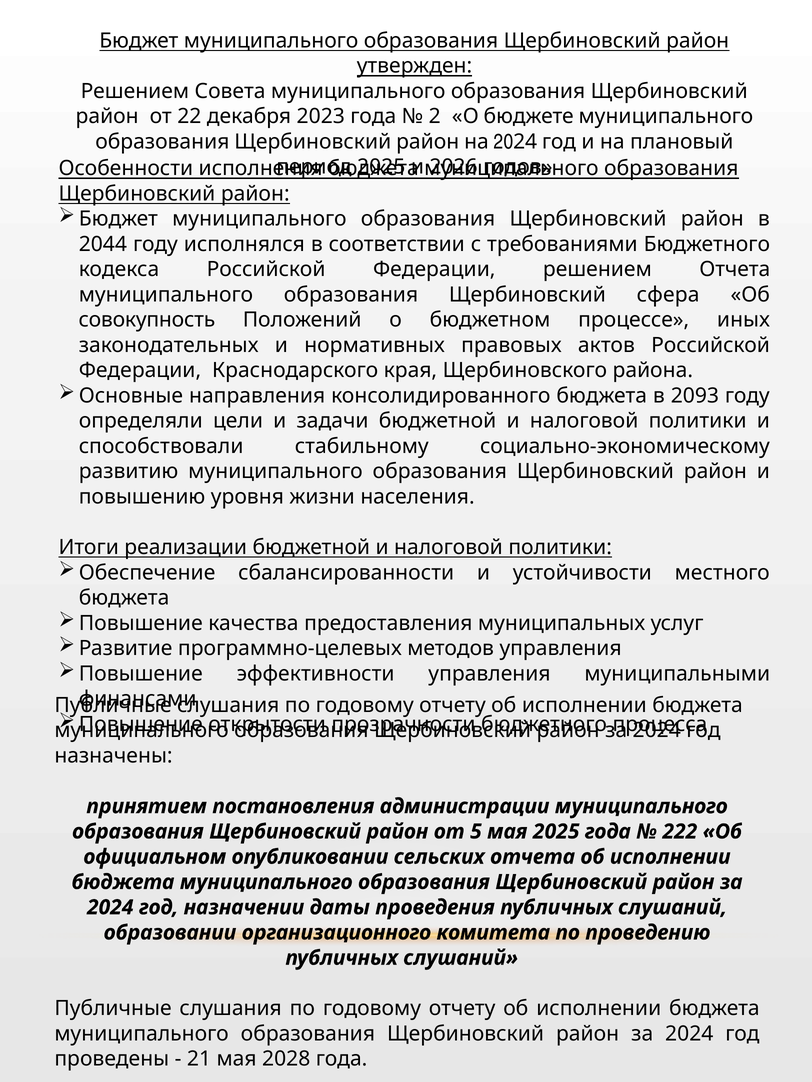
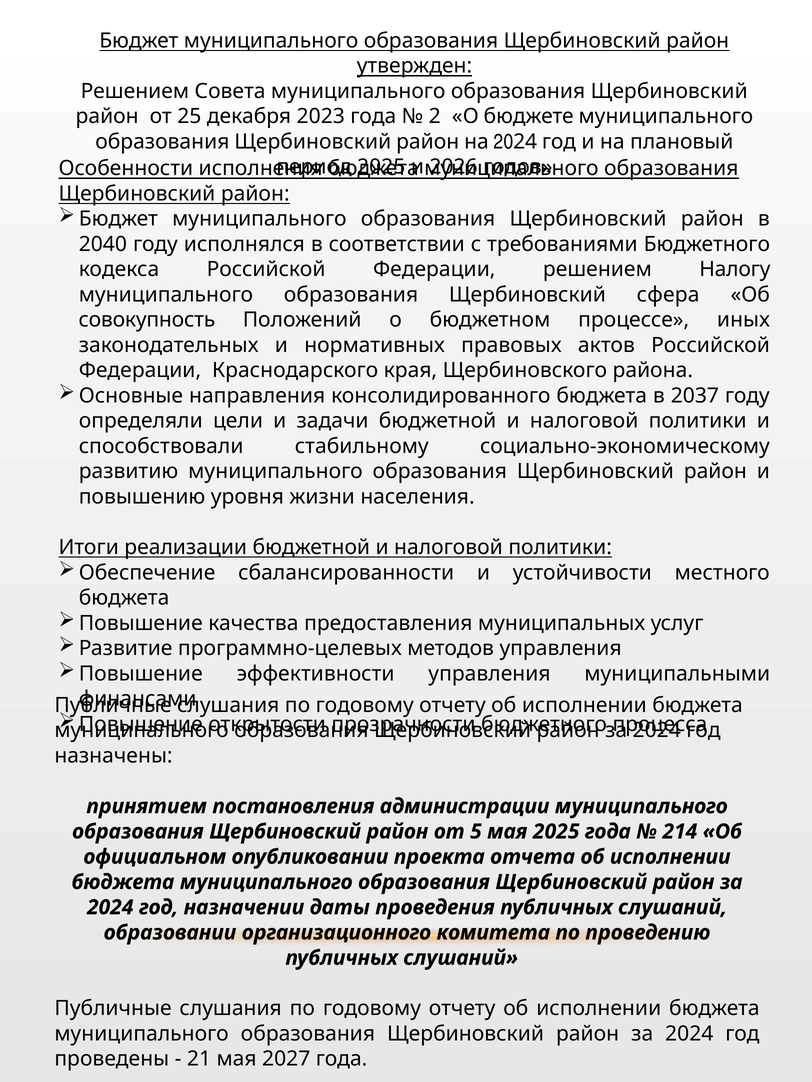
22: 22 -> 25
2044: 2044 -> 2040
решением Отчета: Отчета -> Налогу
2093: 2093 -> 2037
222: 222 -> 214
сельских: сельских -> проекта
2028: 2028 -> 2027
